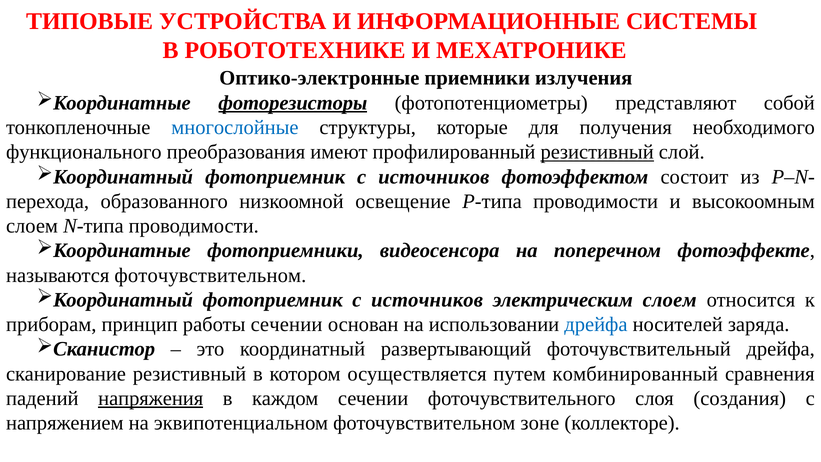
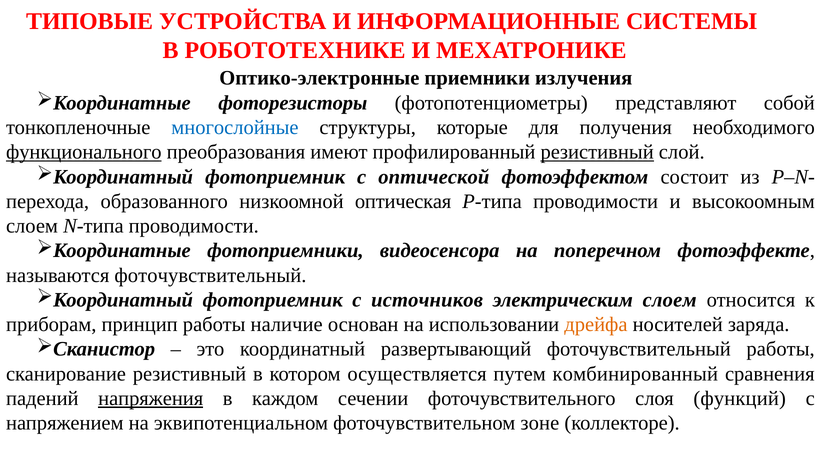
фоторезисторы underline: present -> none
функционального underline: none -> present
источников at (434, 177): источников -> оптической
освещение: освещение -> оптическая
называются фоточувствительном: фоточувствительном -> фоточувствительный
работы сечении: сечении -> наличие
дрейфа at (596, 324) colour: blue -> orange
фоточувствительный дрейфа: дрейфа -> работы
создания: создания -> функций
